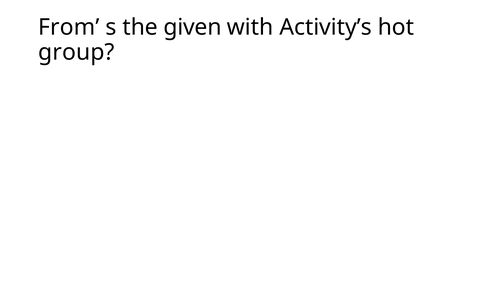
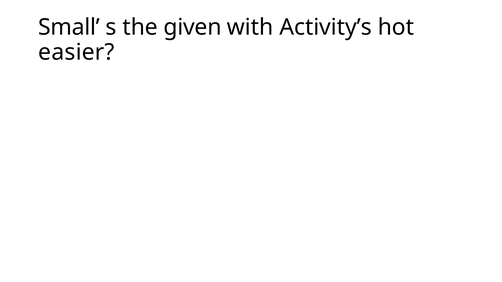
From: From -> Small
group: group -> easier
